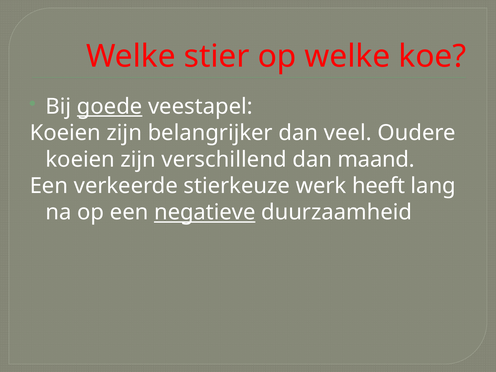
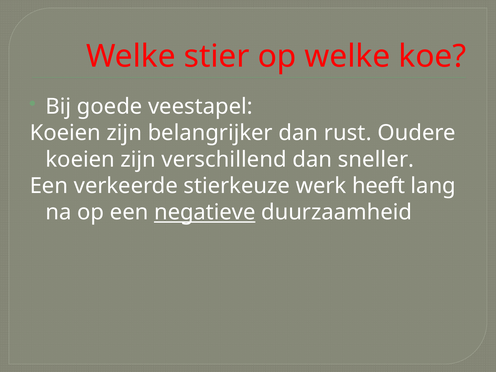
goede underline: present -> none
veel: veel -> rust
maand: maand -> sneller
